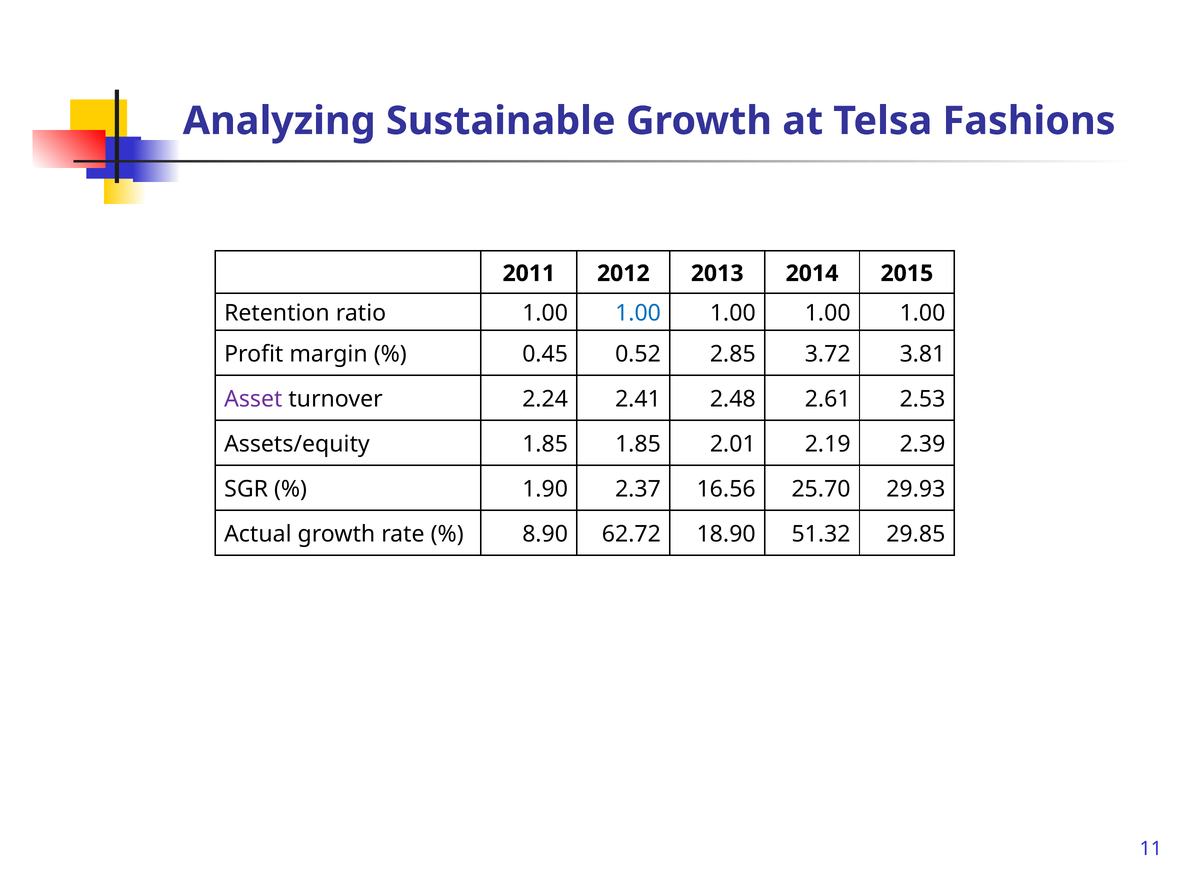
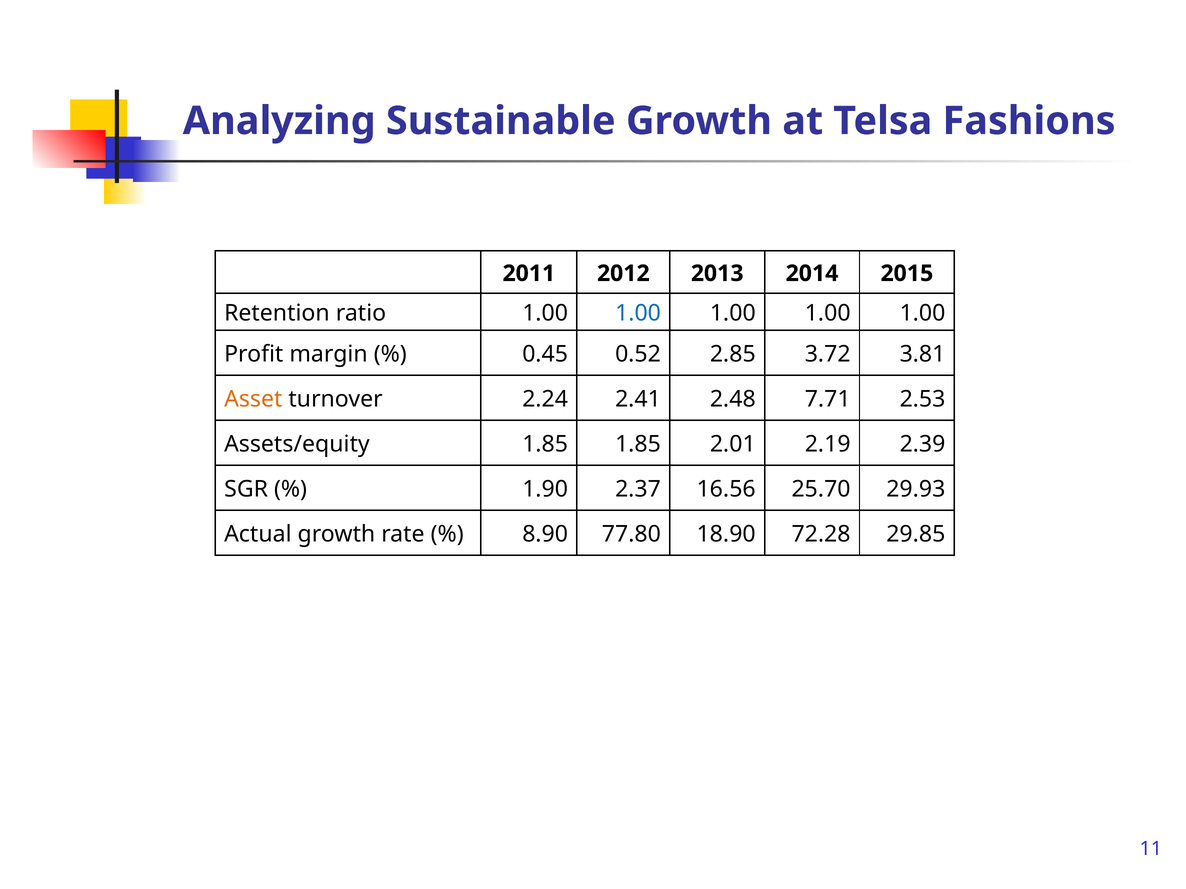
Asset colour: purple -> orange
2.61: 2.61 -> 7.71
62.72: 62.72 -> 77.80
51.32: 51.32 -> 72.28
